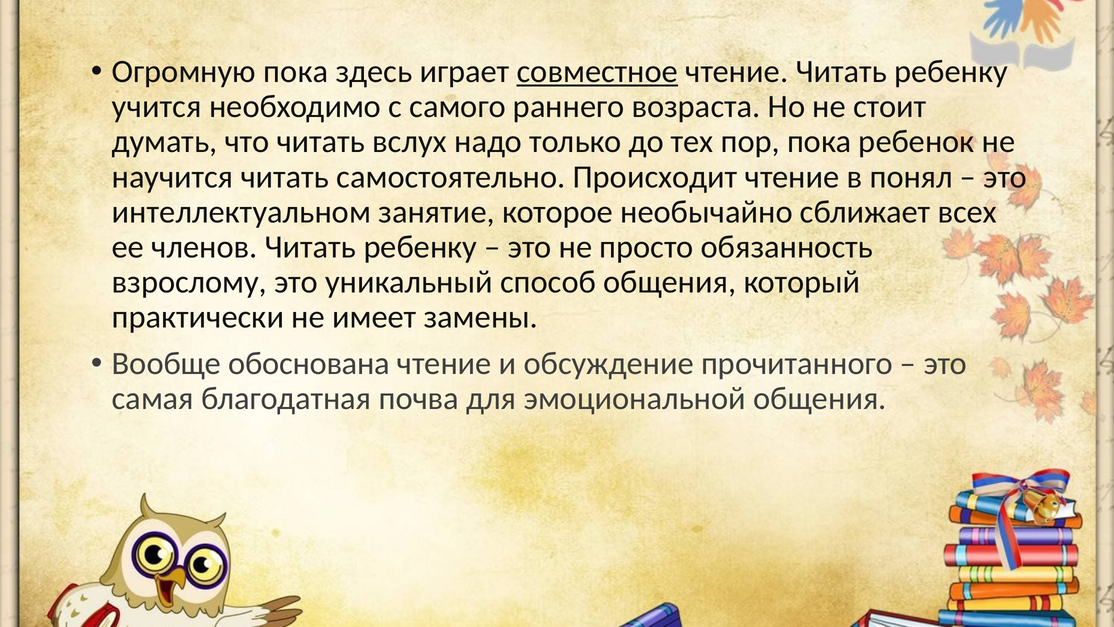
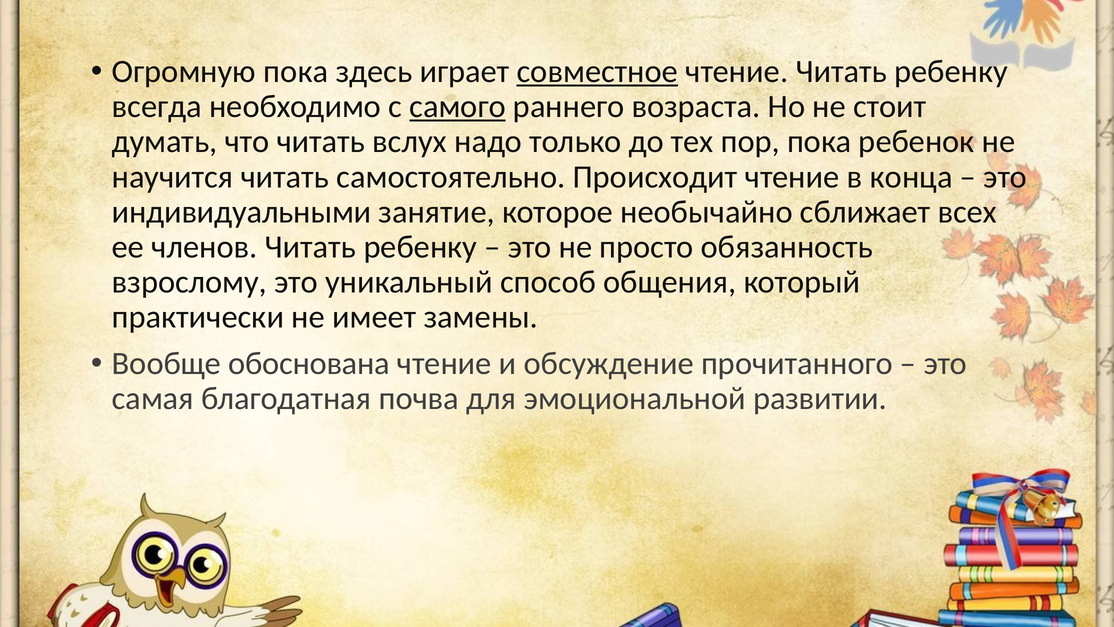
учится: учится -> всегда
самого underline: none -> present
понял: понял -> конца
интеллектуальном: интеллектуальном -> индивидуальными
эмоциональной общения: общения -> развитии
